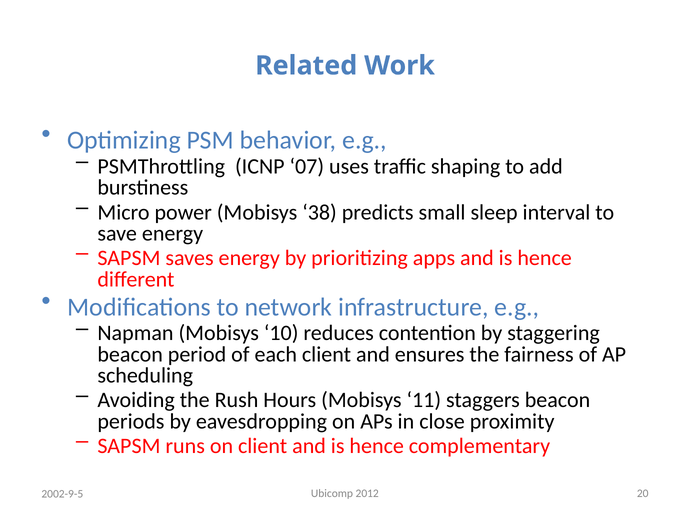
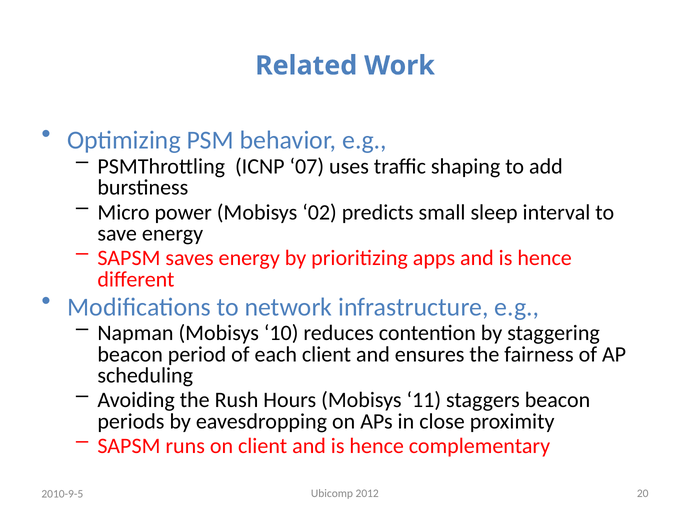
38: 38 -> 02
2002-9-5: 2002-9-5 -> 2010-9-5
